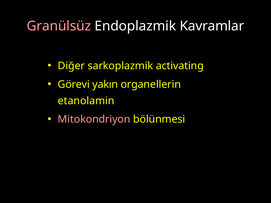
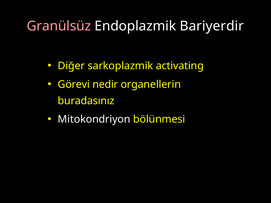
Kavramlar: Kavramlar -> Bariyerdir
yakın: yakın -> nedir
etanolamin: etanolamin -> buradasınız
Mitokondriyon colour: pink -> white
